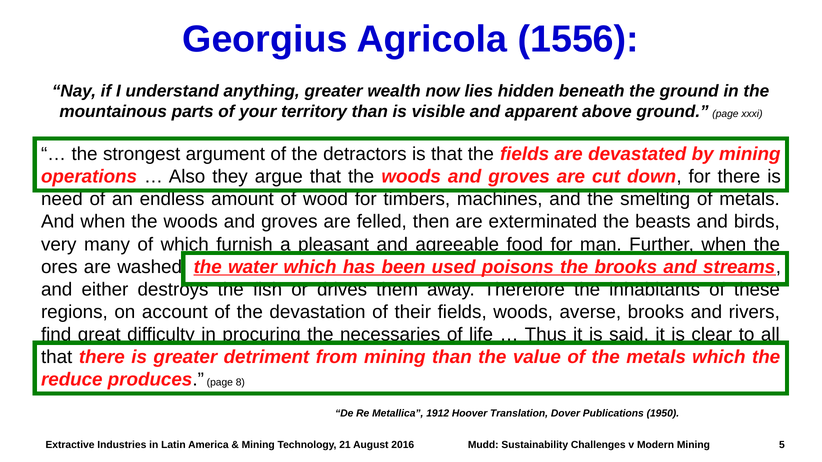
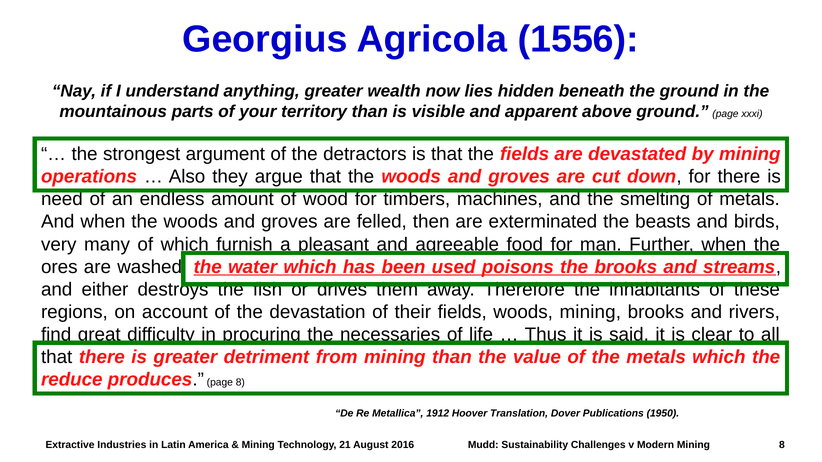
woods averse: averse -> mining
2016 5: 5 -> 8
